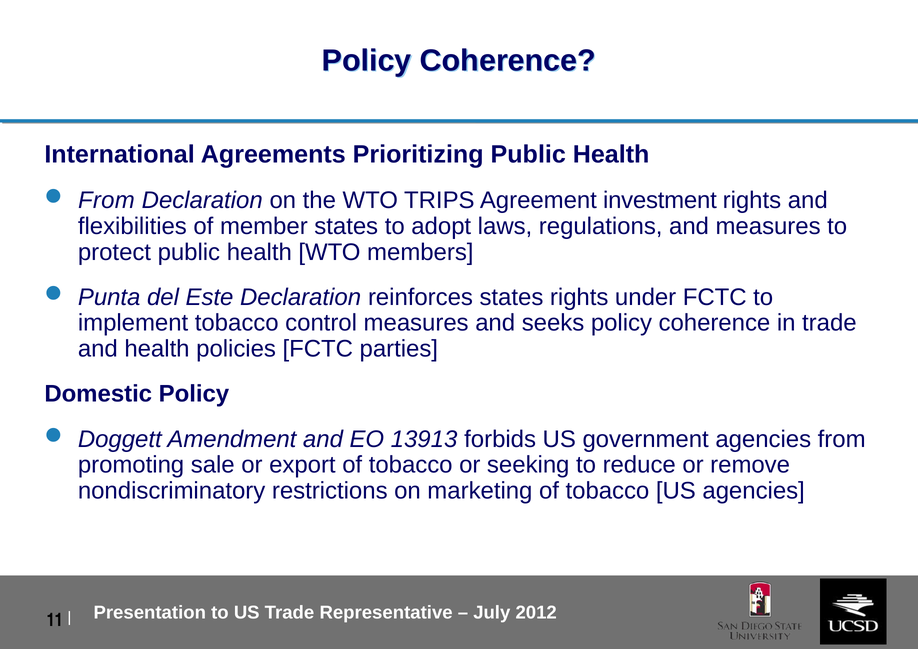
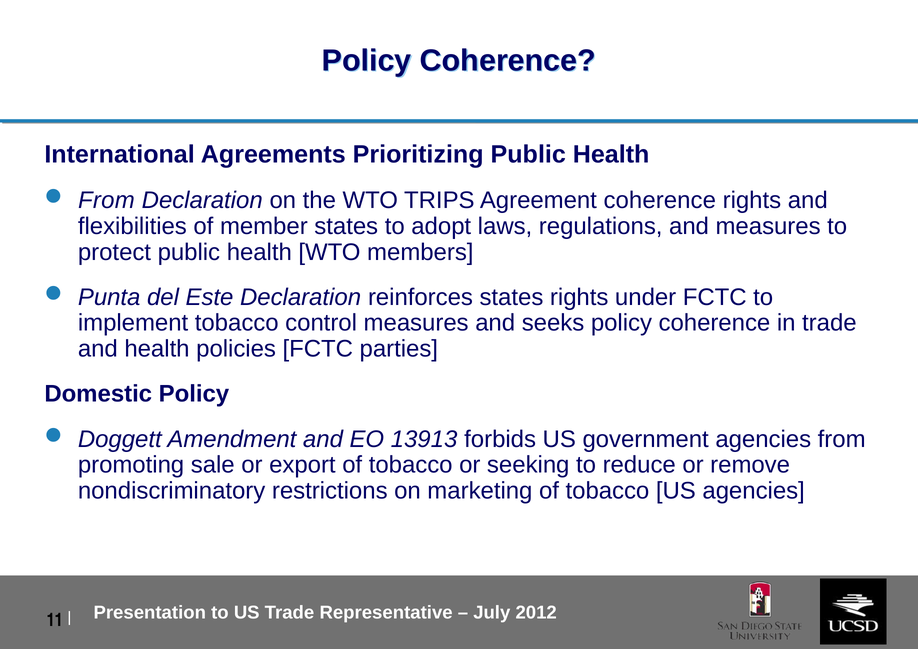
Agreement investment: investment -> coherence
